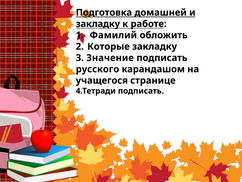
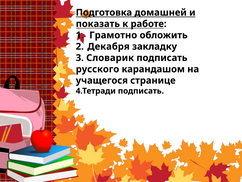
закладку at (98, 24): закладку -> показать
Фамилий: Фамилий -> Грамотно
Которые: Которые -> Декабря
Значение: Значение -> Словарик
